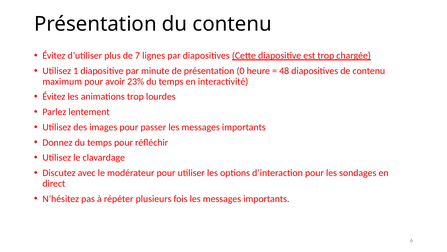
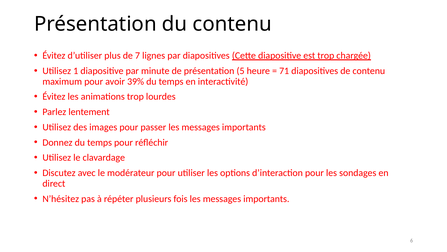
0: 0 -> 5
48: 48 -> 71
23%: 23% -> 39%
